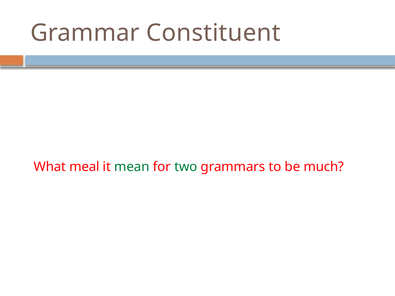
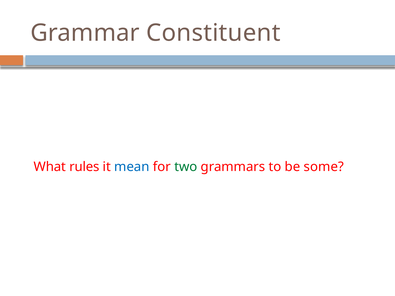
meal: meal -> rules
mean colour: green -> blue
much: much -> some
